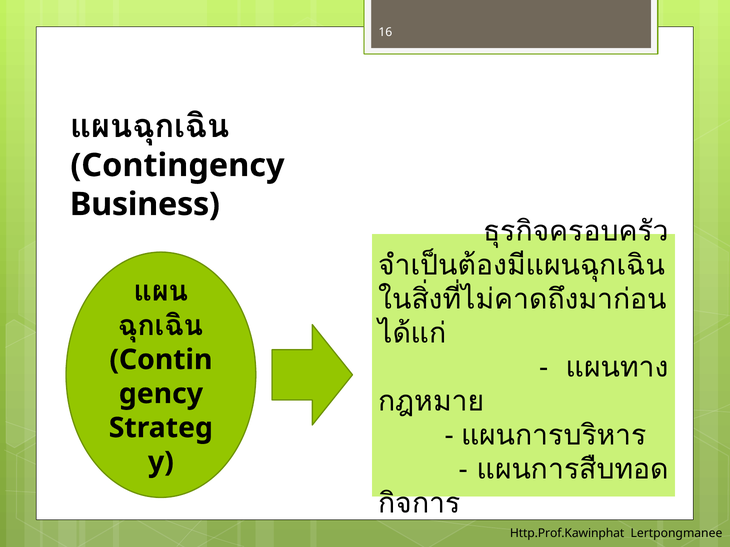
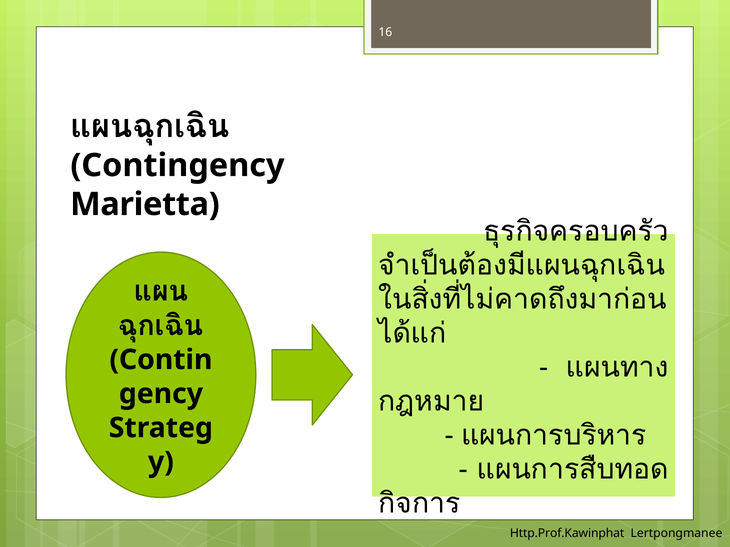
Business: Business -> Marietta
